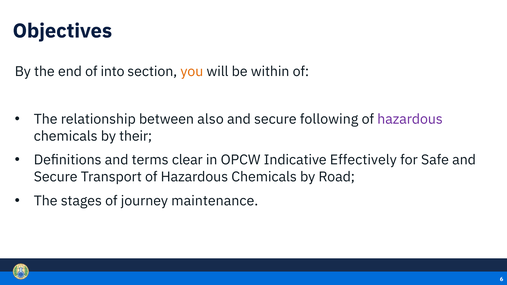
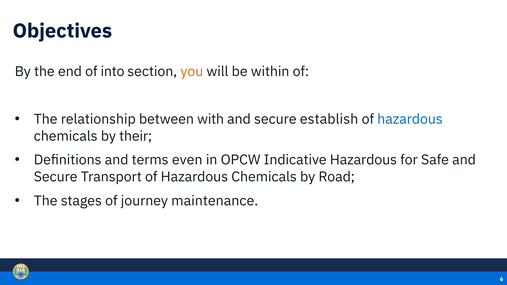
also: also -> with
following: following -> establish
hazardous at (410, 119) colour: purple -> blue
clear: clear -> even
Indicative Effectively: Effectively -> Hazardous
